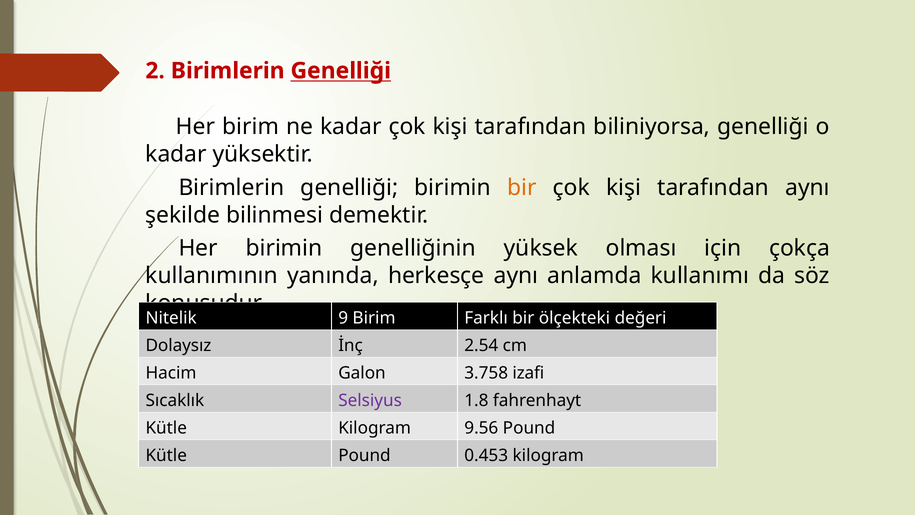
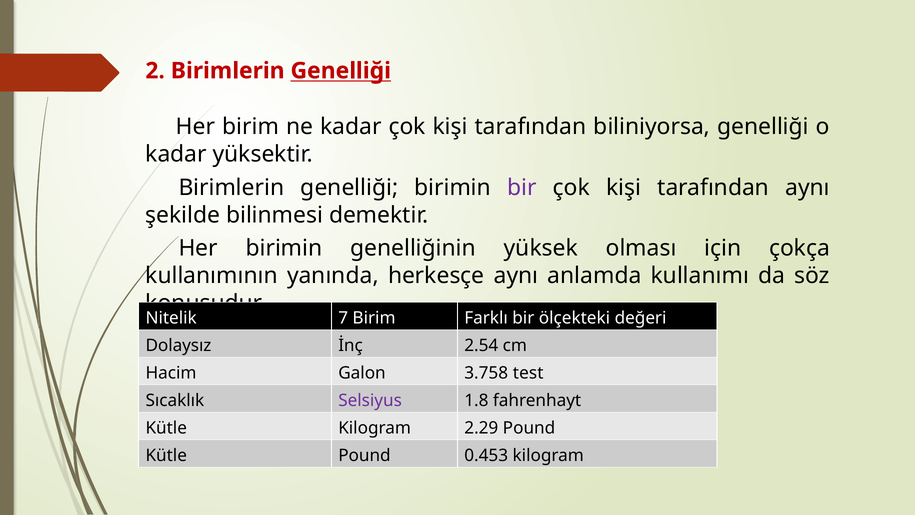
bir at (522, 187) colour: orange -> purple
9: 9 -> 7
izafi: izafi -> test
9.56: 9.56 -> 2.29
